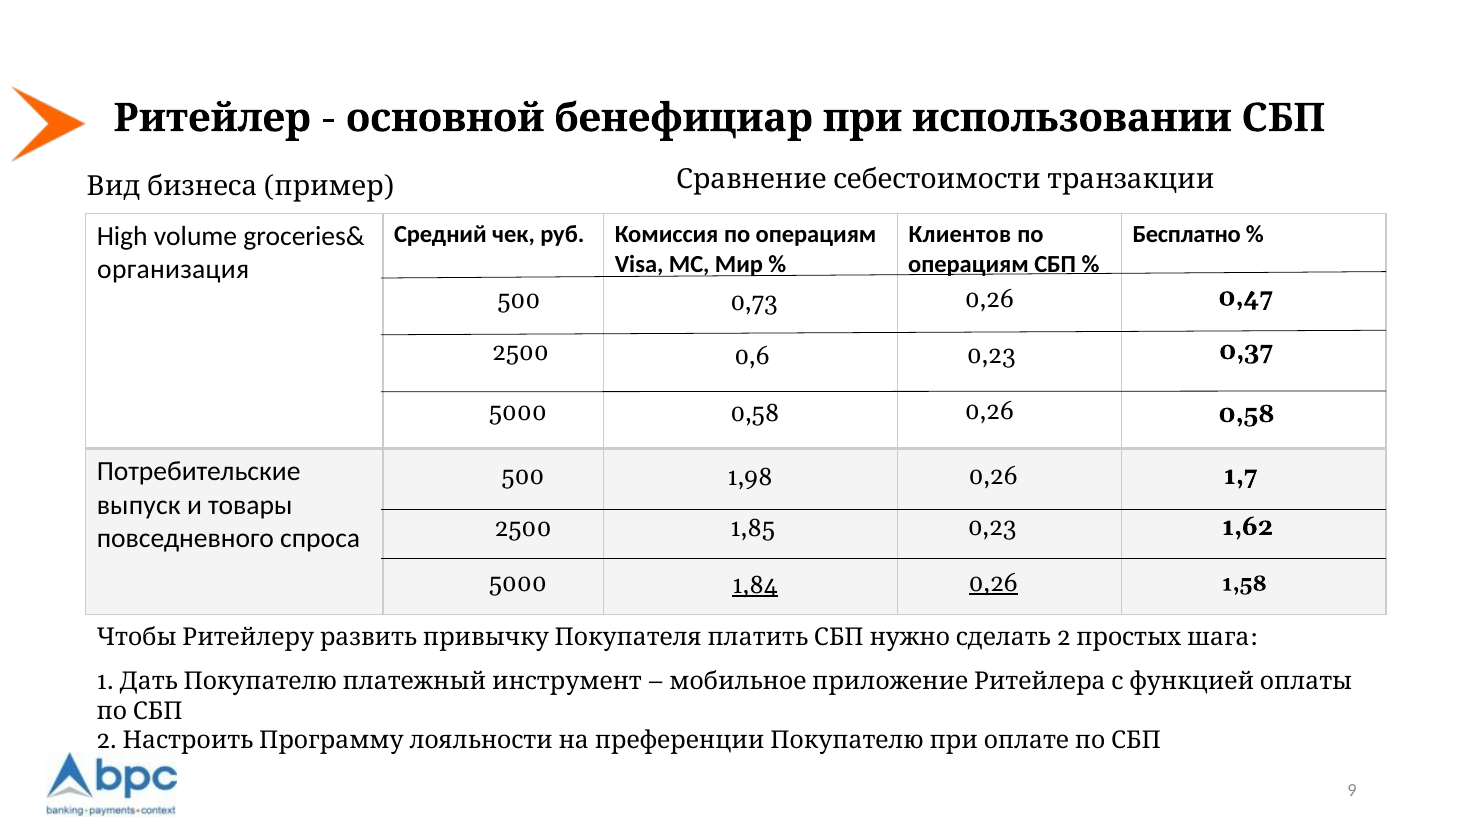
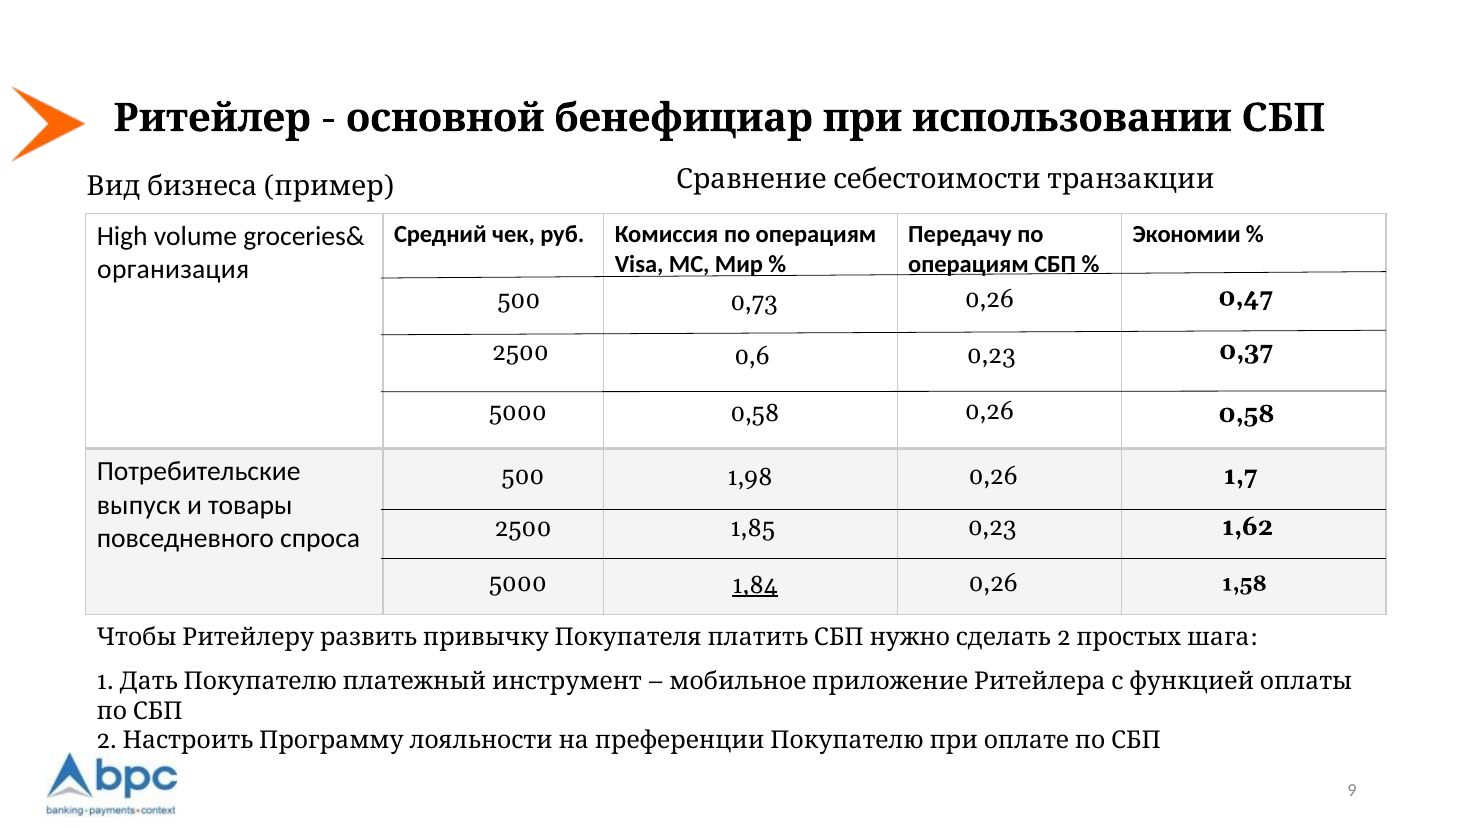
Клиентов: Клиентов -> Передачу
Бесплатно: Бесплатно -> Экономии
0,26 at (993, 583) underline: present -> none
